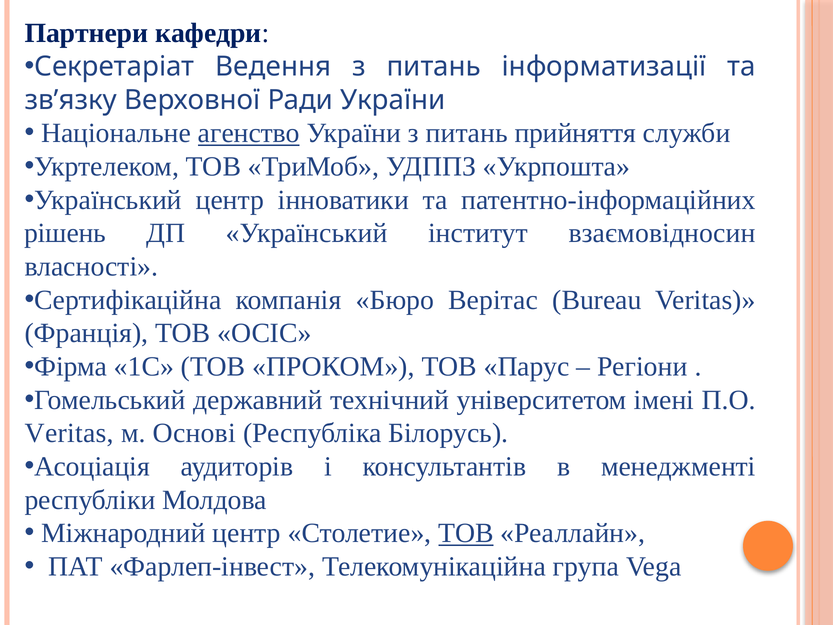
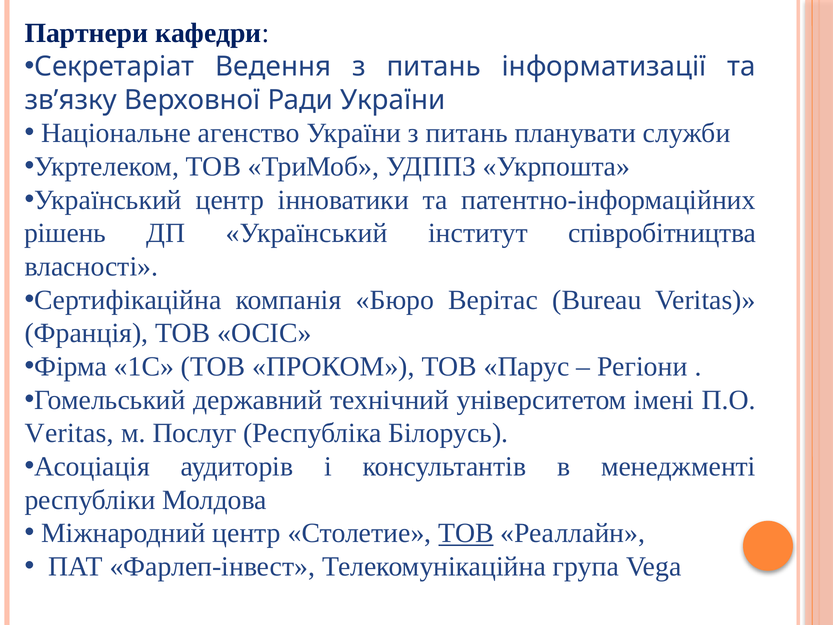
агенство underline: present -> none
прийняття: прийняття -> планувати
взаємовідносин: взаємовідносин -> співробітництва
Основі: Основі -> Послуг
